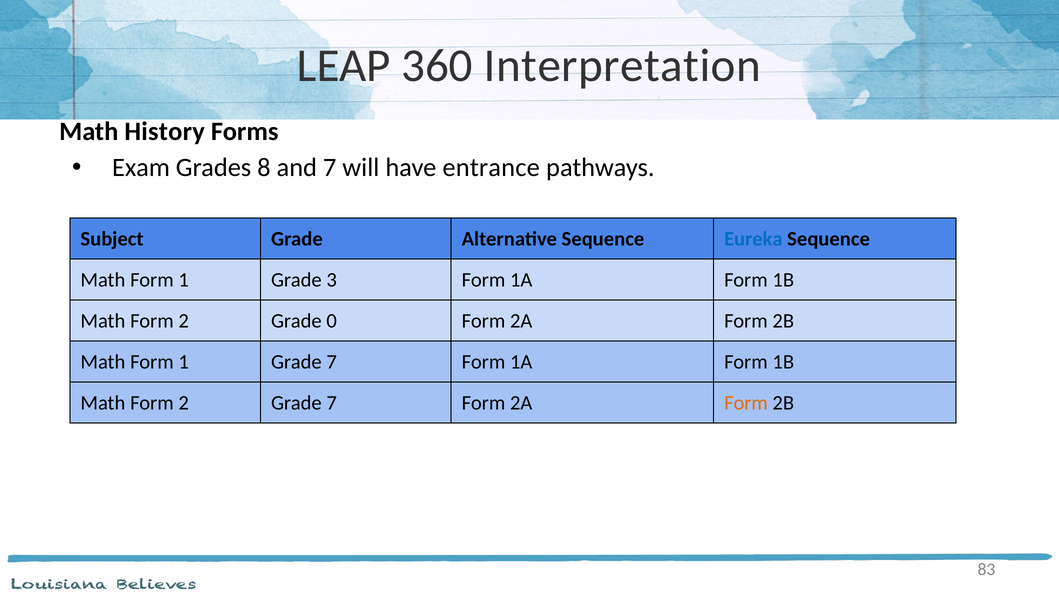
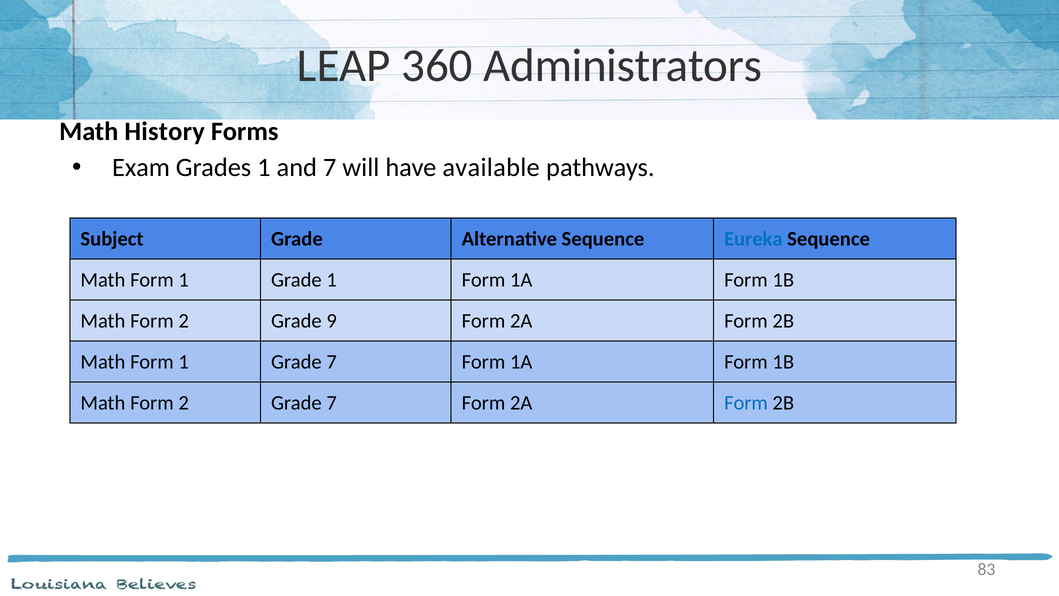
Interpretation: Interpretation -> Administrators
Grades 8: 8 -> 1
entrance: entrance -> available
Grade 3: 3 -> 1
0: 0 -> 9
Form at (746, 403) colour: orange -> blue
